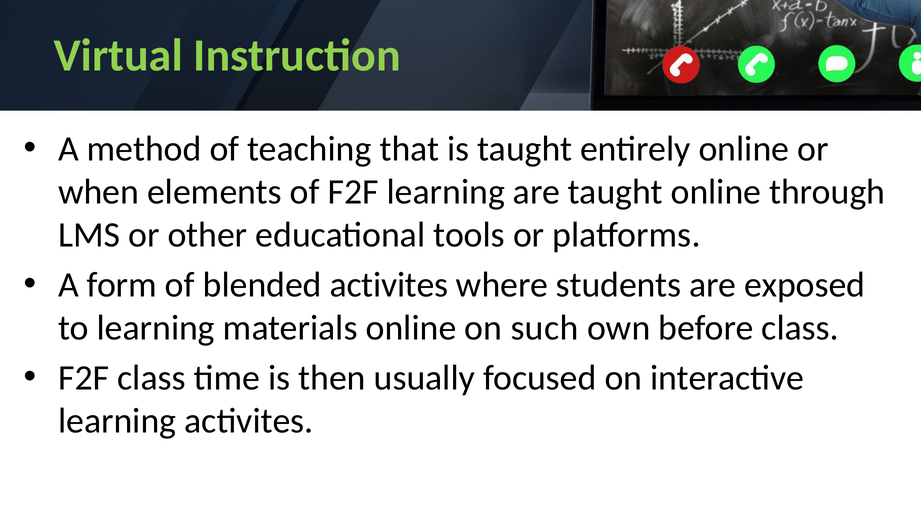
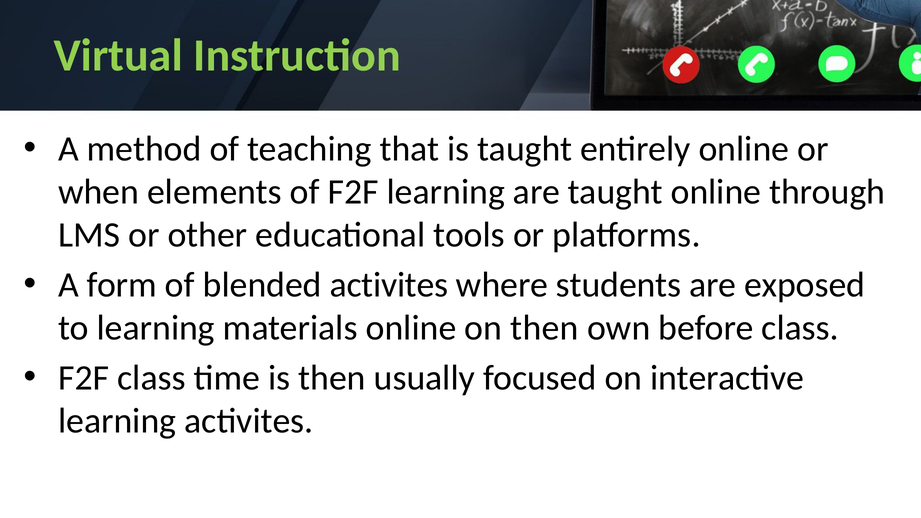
on such: such -> then
